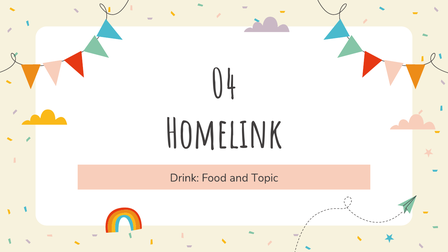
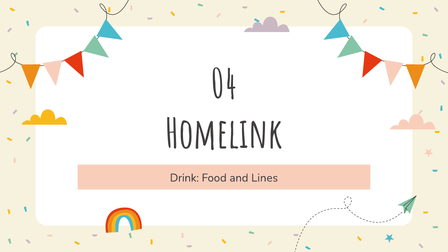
Topic: Topic -> Lines
